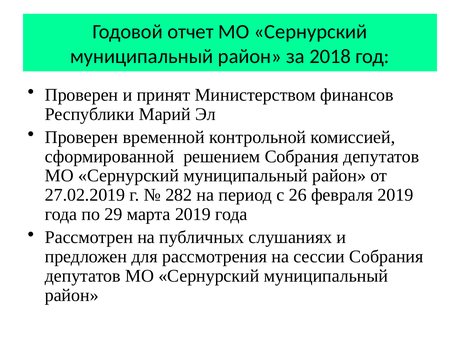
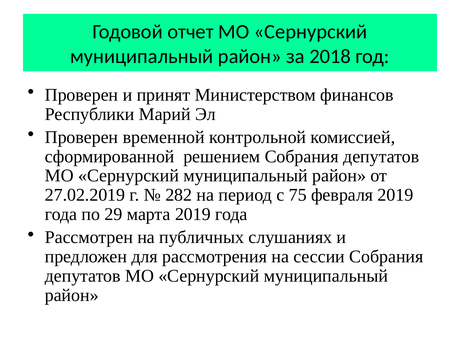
26: 26 -> 75
